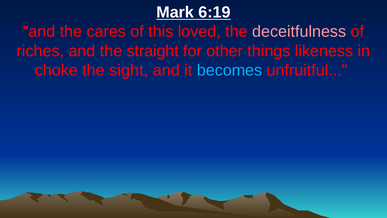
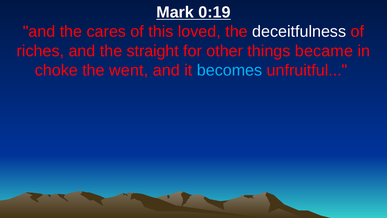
6:19: 6:19 -> 0:19
deceitfulness colour: pink -> white
likeness: likeness -> became
sight: sight -> went
